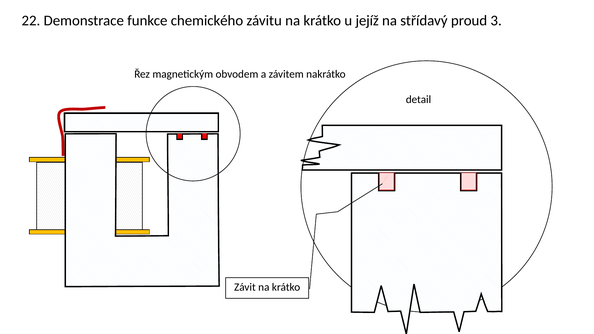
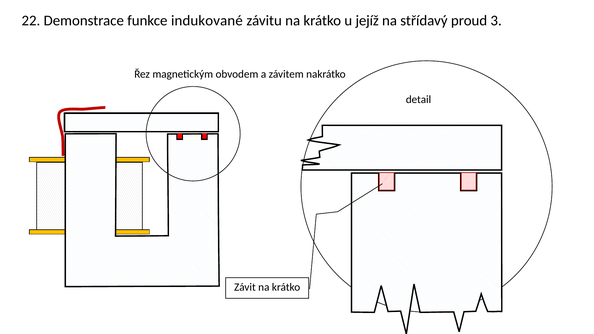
chemického: chemického -> indukované
